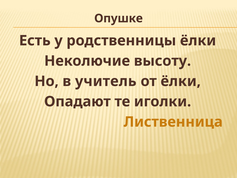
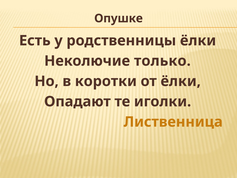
высоту: высоту -> только
учитель: учитель -> коротки
